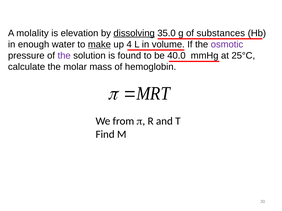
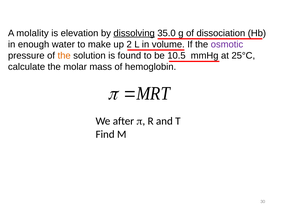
substances: substances -> dissociation
make underline: present -> none
4: 4 -> 2
the at (64, 56) colour: purple -> orange
40.0: 40.0 -> 10.5
from: from -> after
